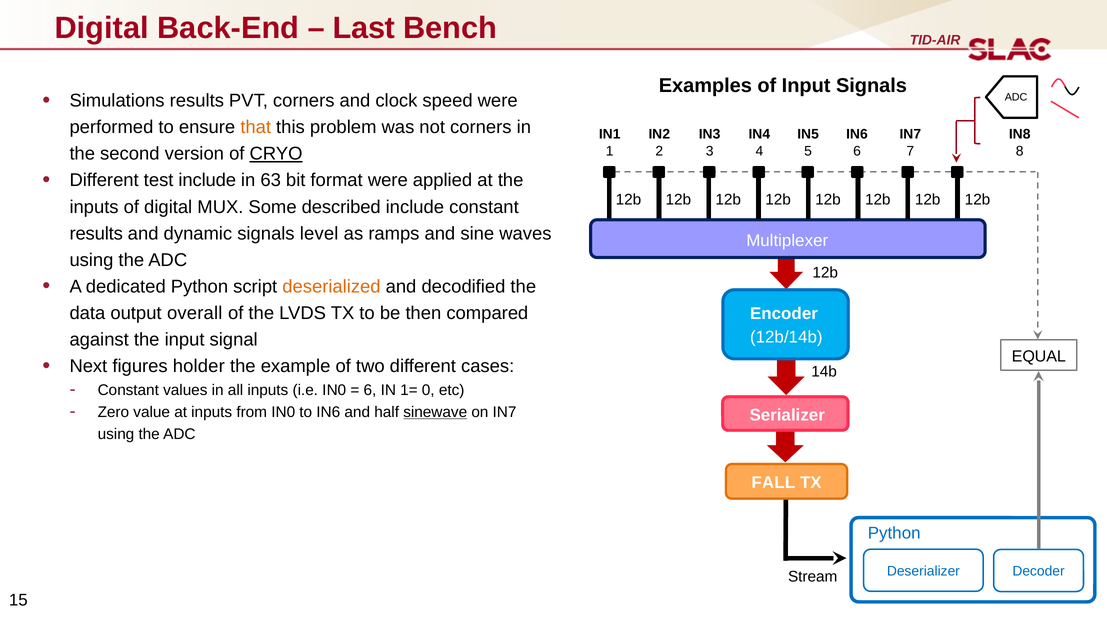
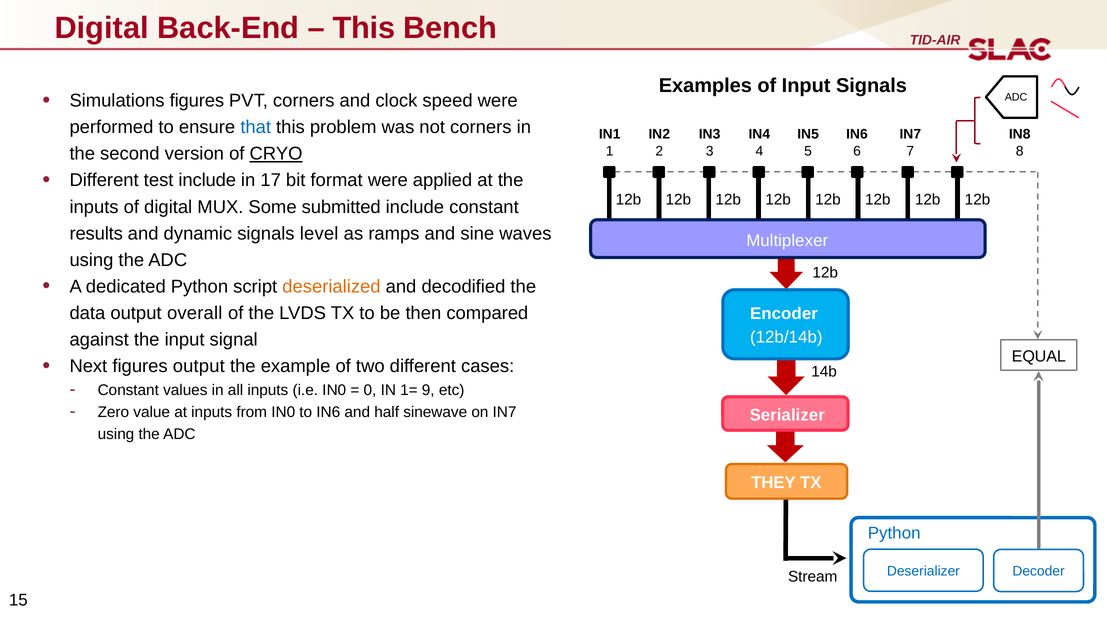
Last at (364, 28): Last -> This
Simulations results: results -> figures
that colour: orange -> blue
63: 63 -> 17
described: described -> submitted
figures holder: holder -> output
6 at (370, 390): 6 -> 0
0: 0 -> 9
sinewave underline: present -> none
FALL: FALL -> THEY
